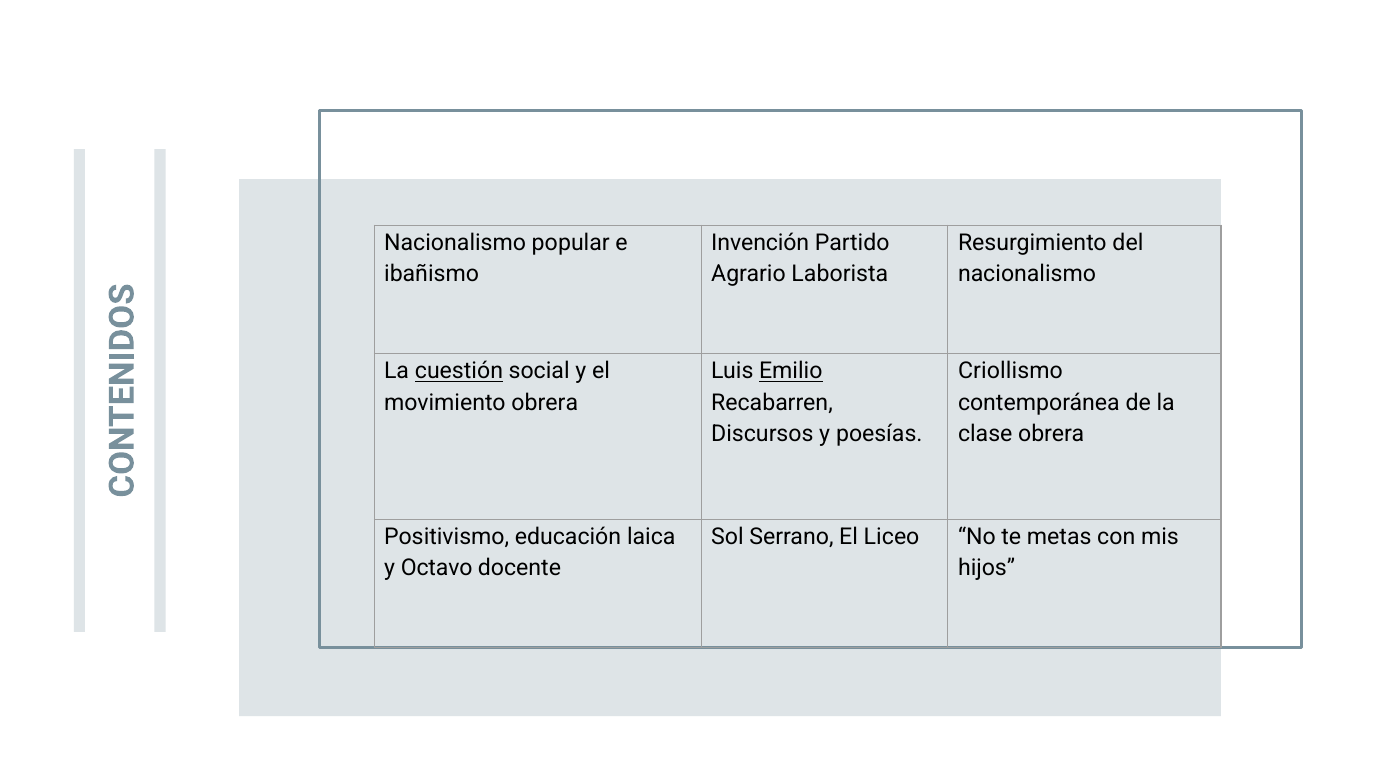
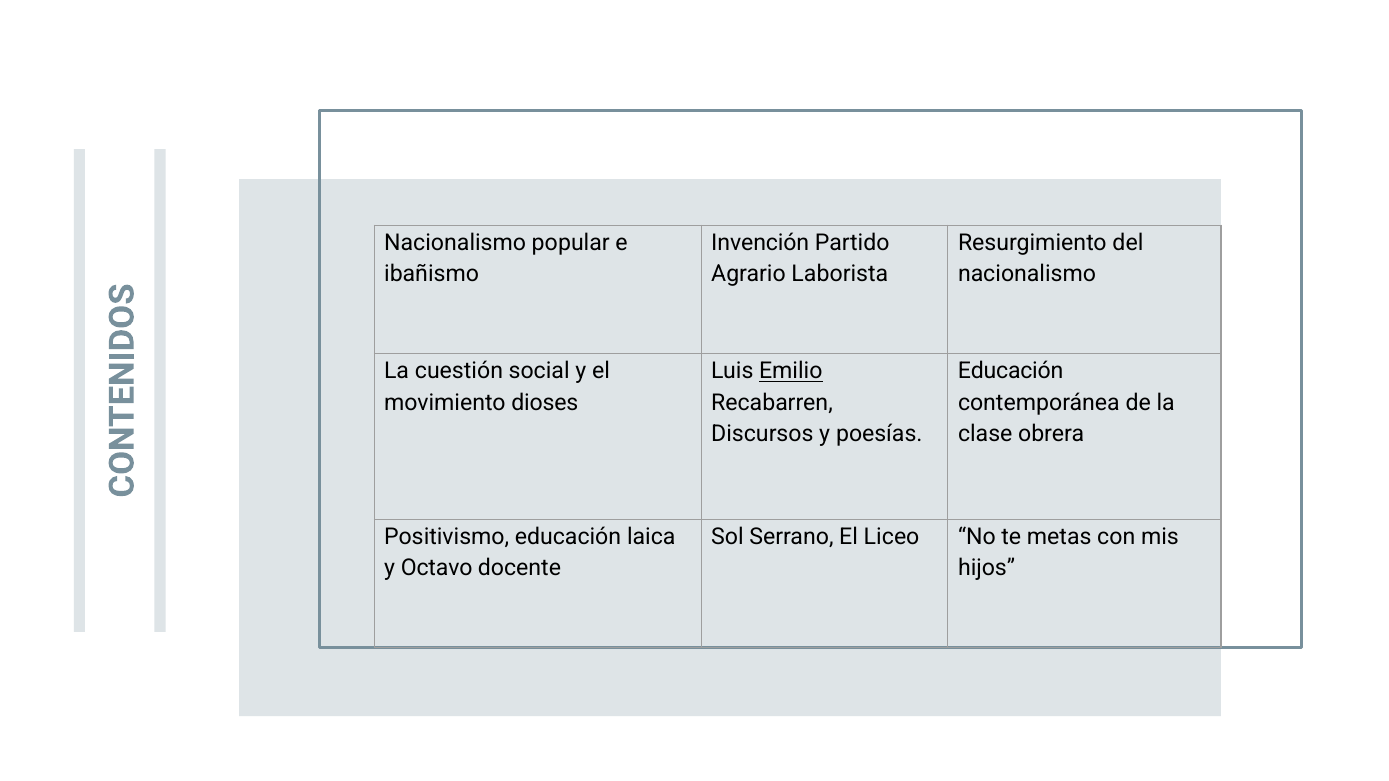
cuestión underline: present -> none
Criollismo at (1010, 371): Criollismo -> Educación
movimiento obrera: obrera -> dioses
